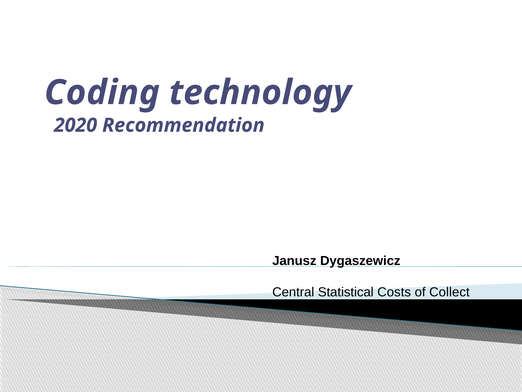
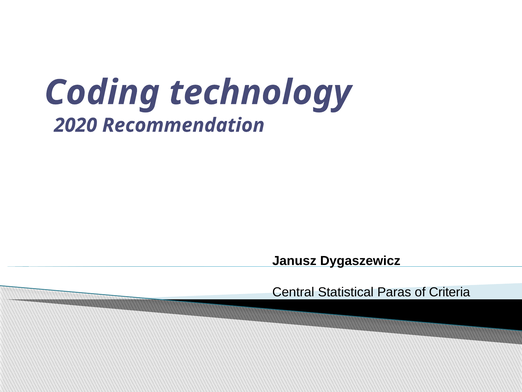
Costs: Costs -> Paras
Collect: Collect -> Criteria
